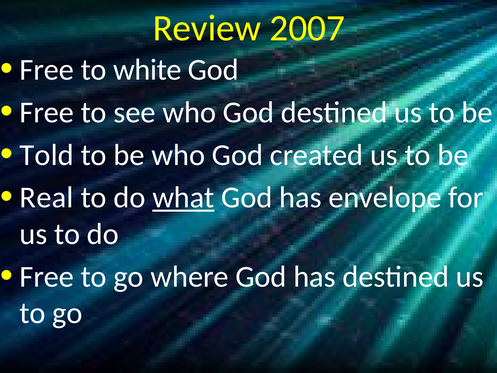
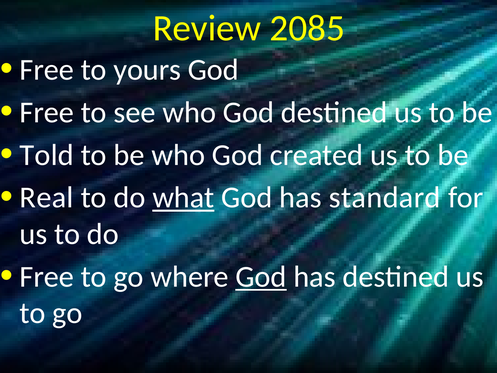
2007: 2007 -> 2085
white: white -> yours
envelope: envelope -> standard
God at (261, 276) underline: none -> present
